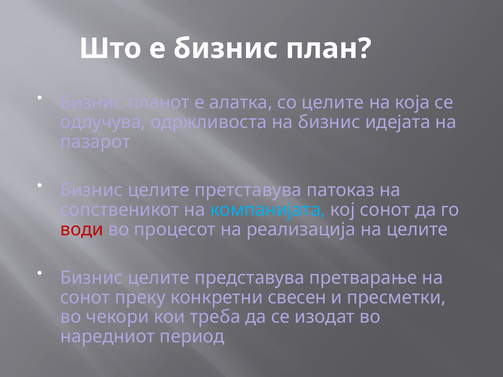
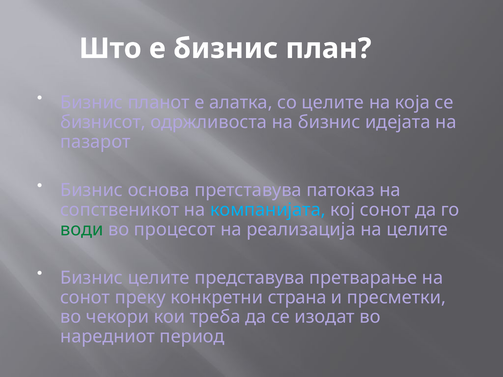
одлучува: одлучува -> бизнисот
целите at (159, 190): целите -> основа
води colour: red -> green
свесен: свесен -> страна
